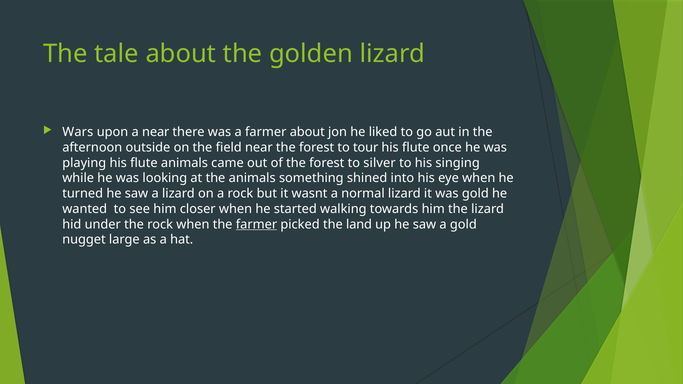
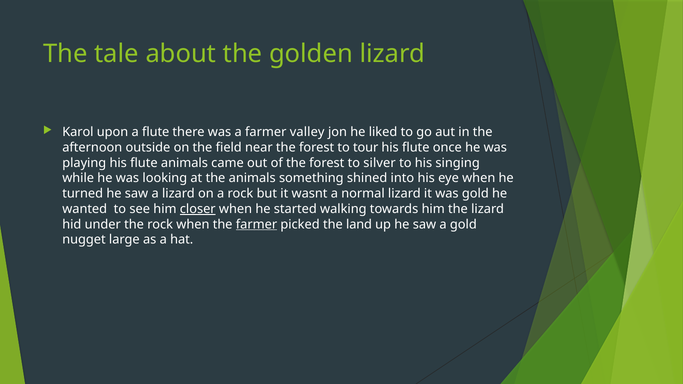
Wars: Wars -> Karol
a near: near -> flute
farmer about: about -> valley
closer underline: none -> present
